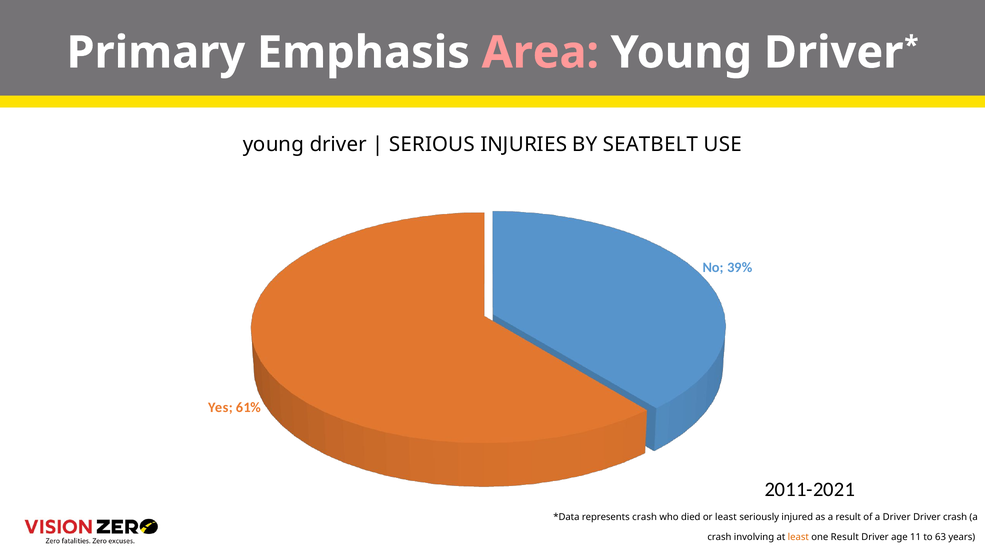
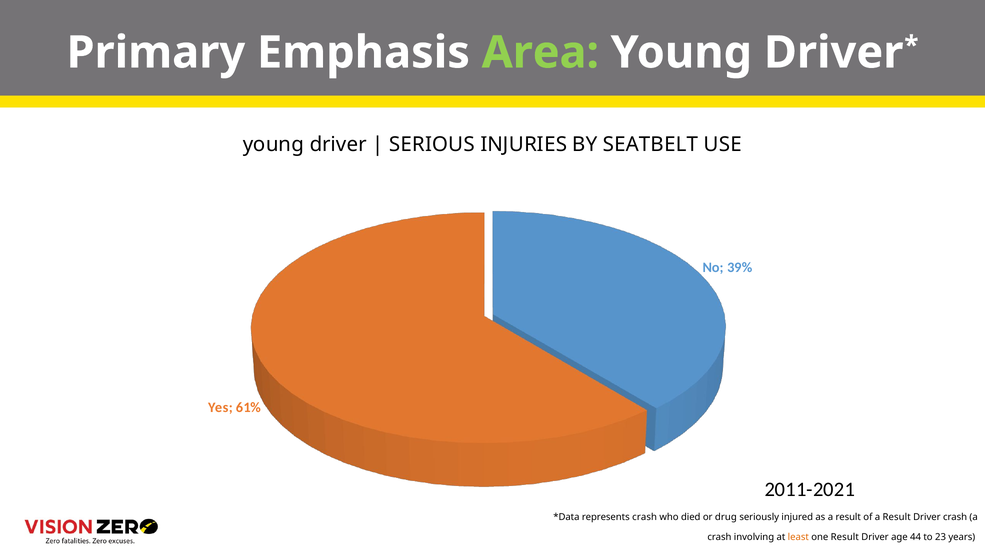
Area colour: pink -> light green
or least: least -> drug
of a Driver: Driver -> Result
11: 11 -> 44
63: 63 -> 23
